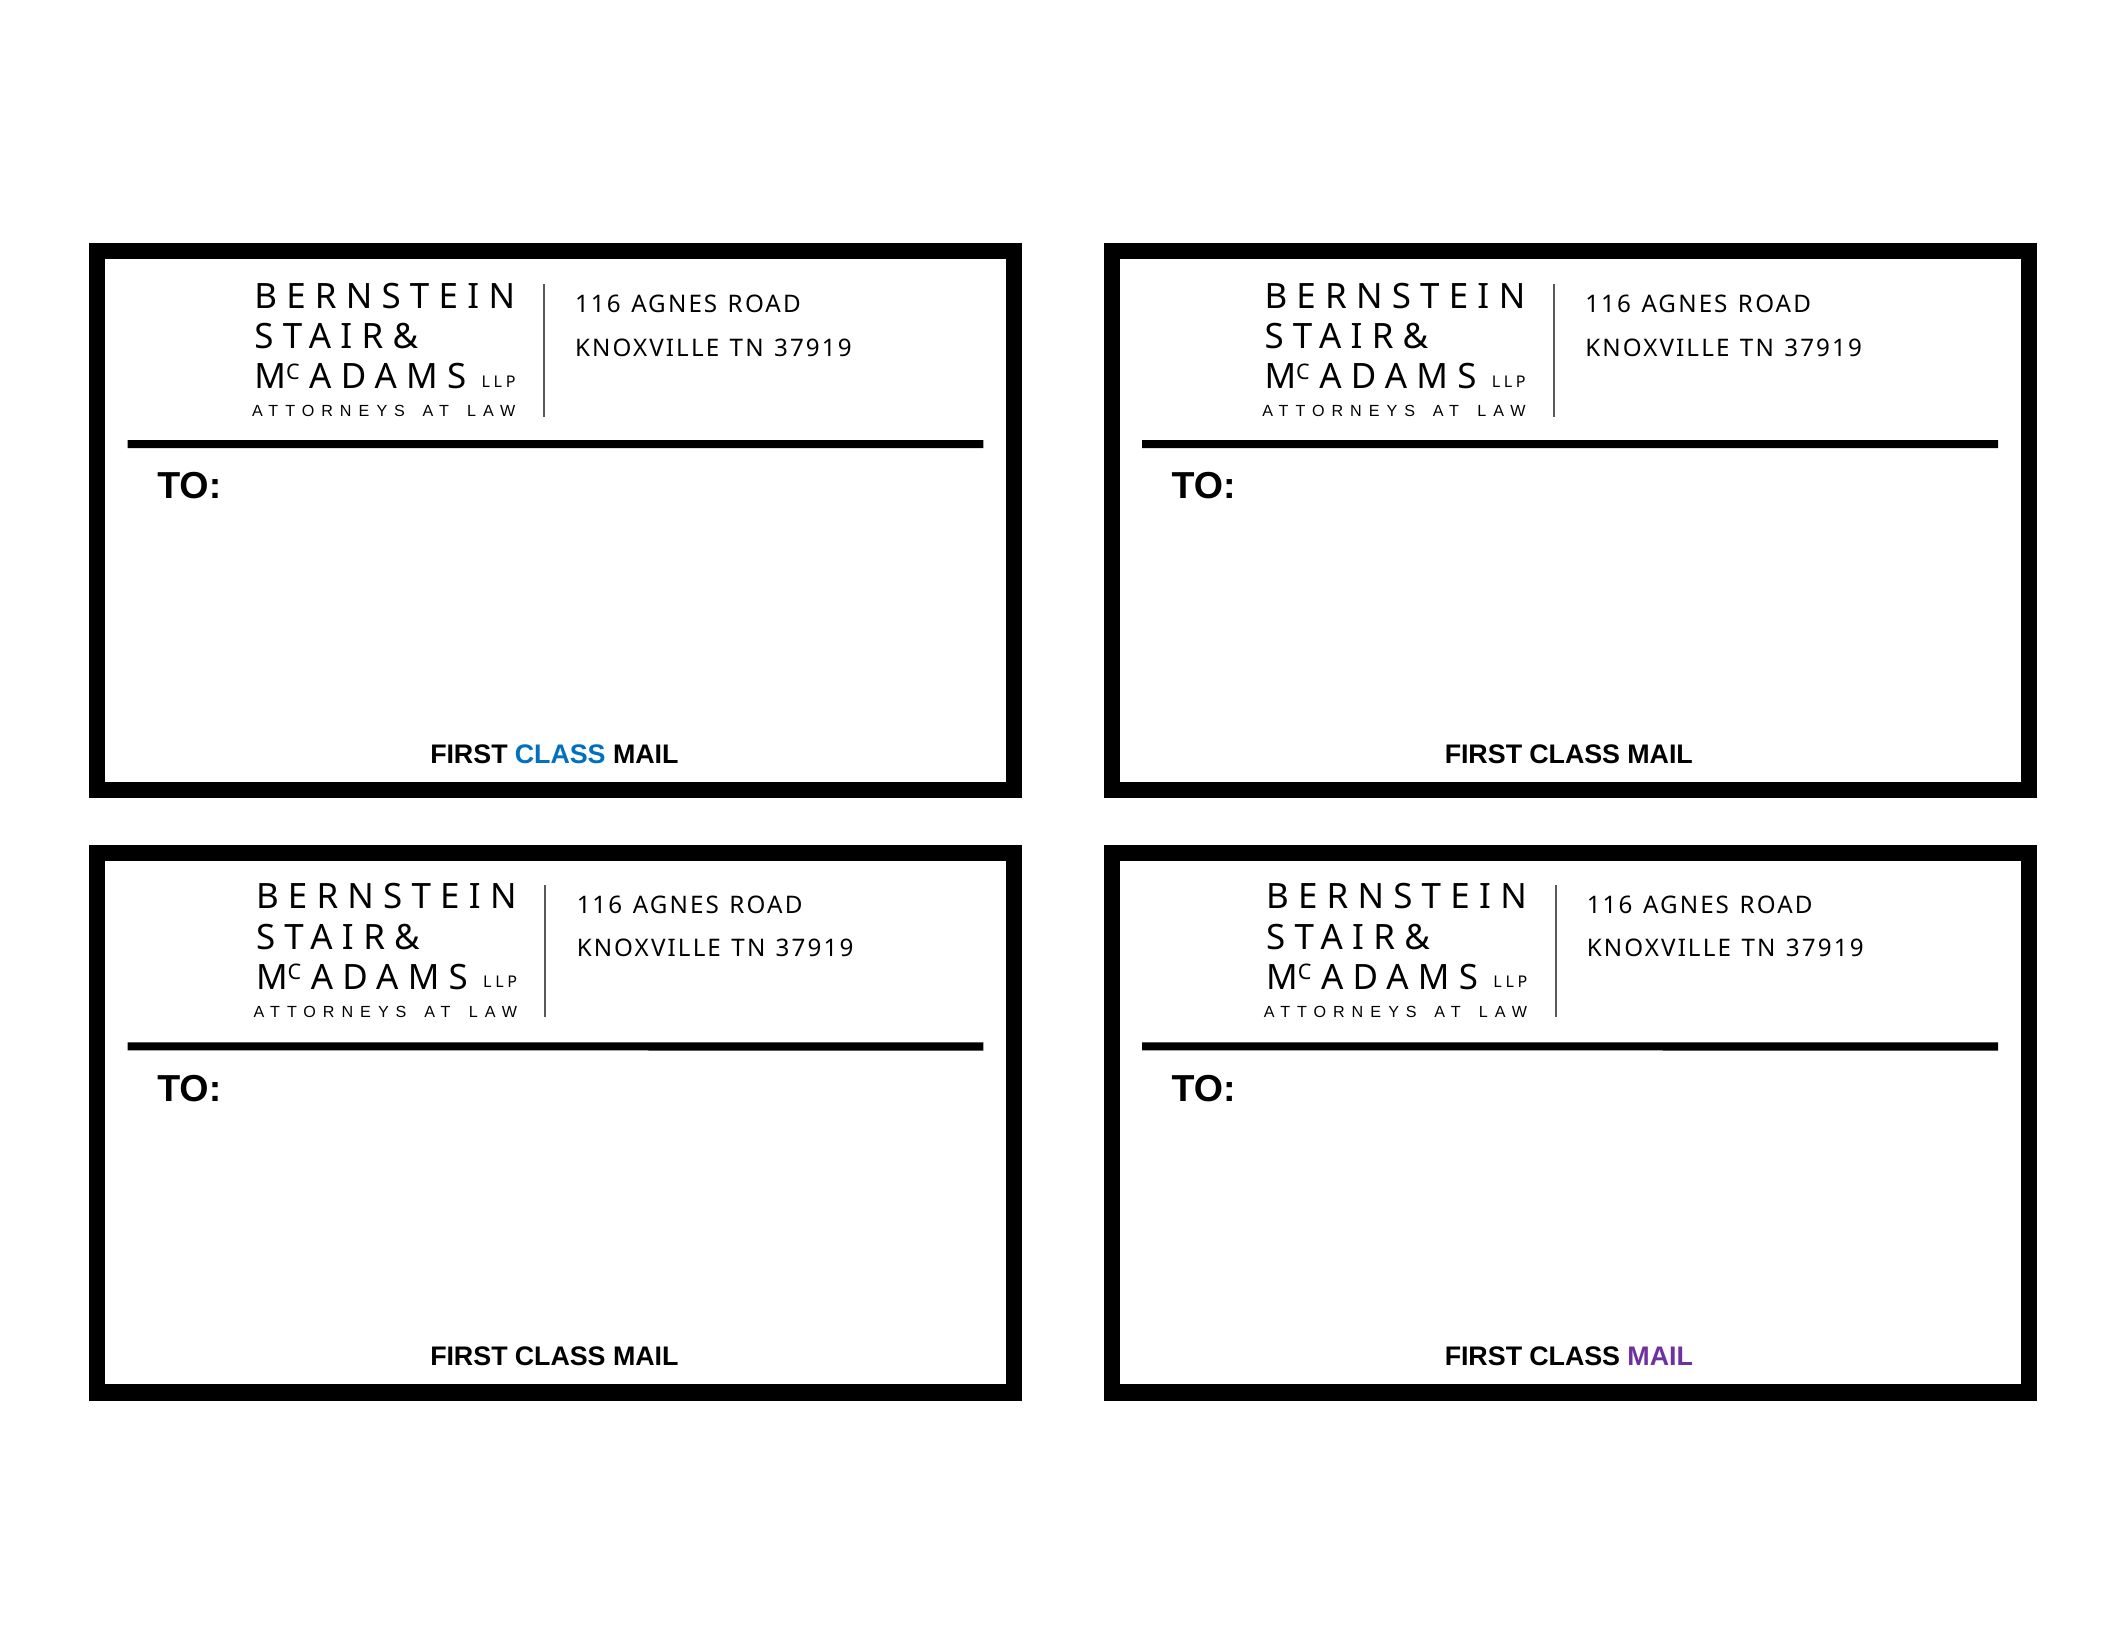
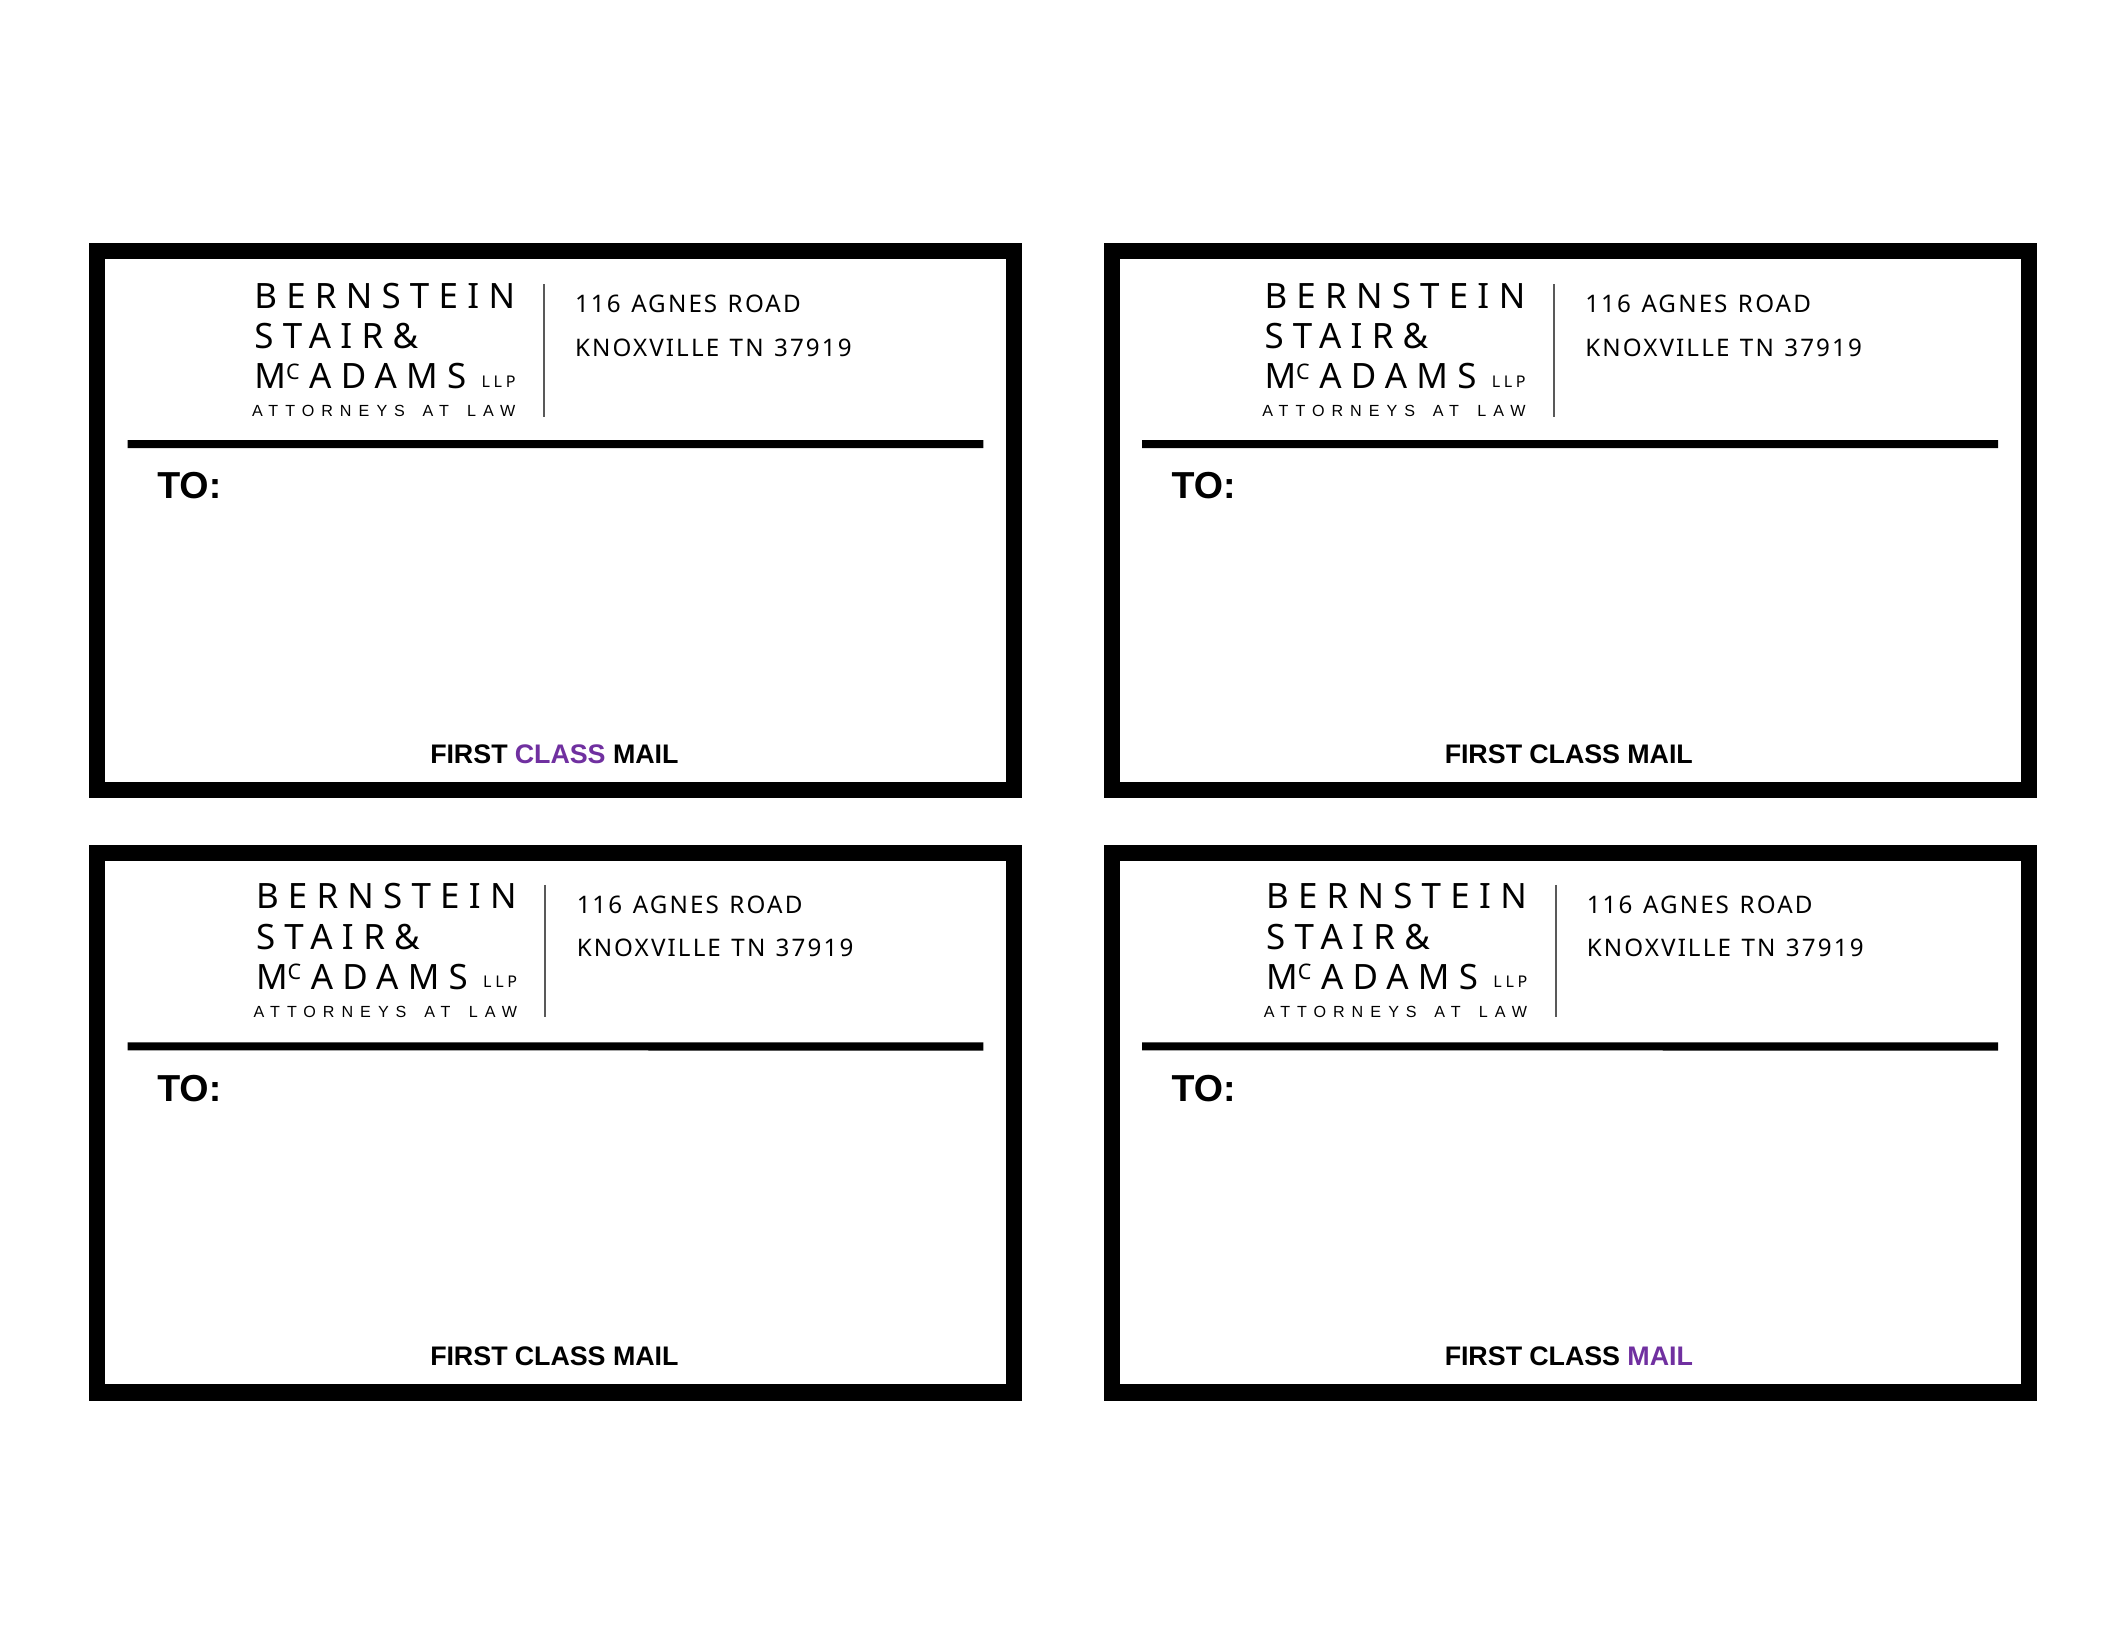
CLASS at (560, 754) colour: blue -> purple
